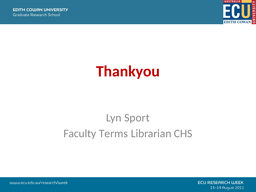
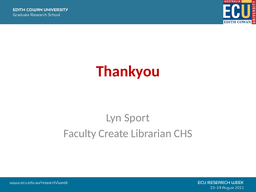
Terms: Terms -> Create
